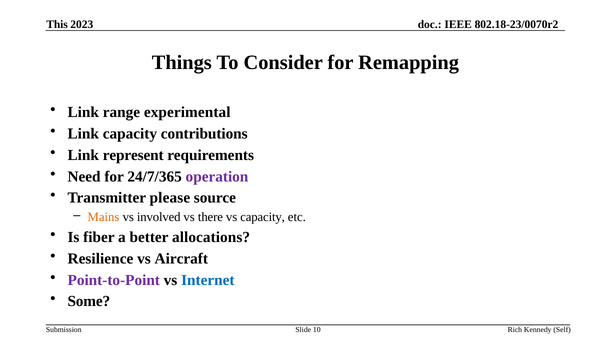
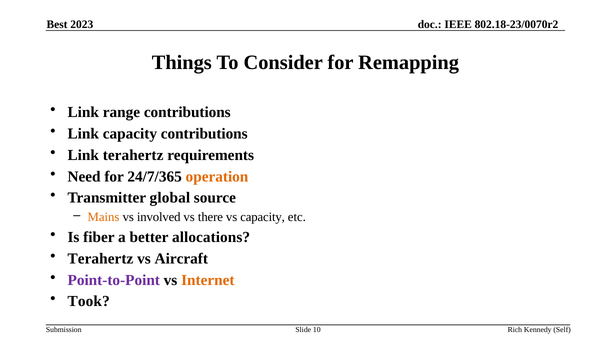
This: This -> Best
range experimental: experimental -> contributions
Link represent: represent -> terahertz
operation colour: purple -> orange
please: please -> global
Resilience at (100, 258): Resilience -> Terahertz
Internet colour: blue -> orange
Some: Some -> Took
